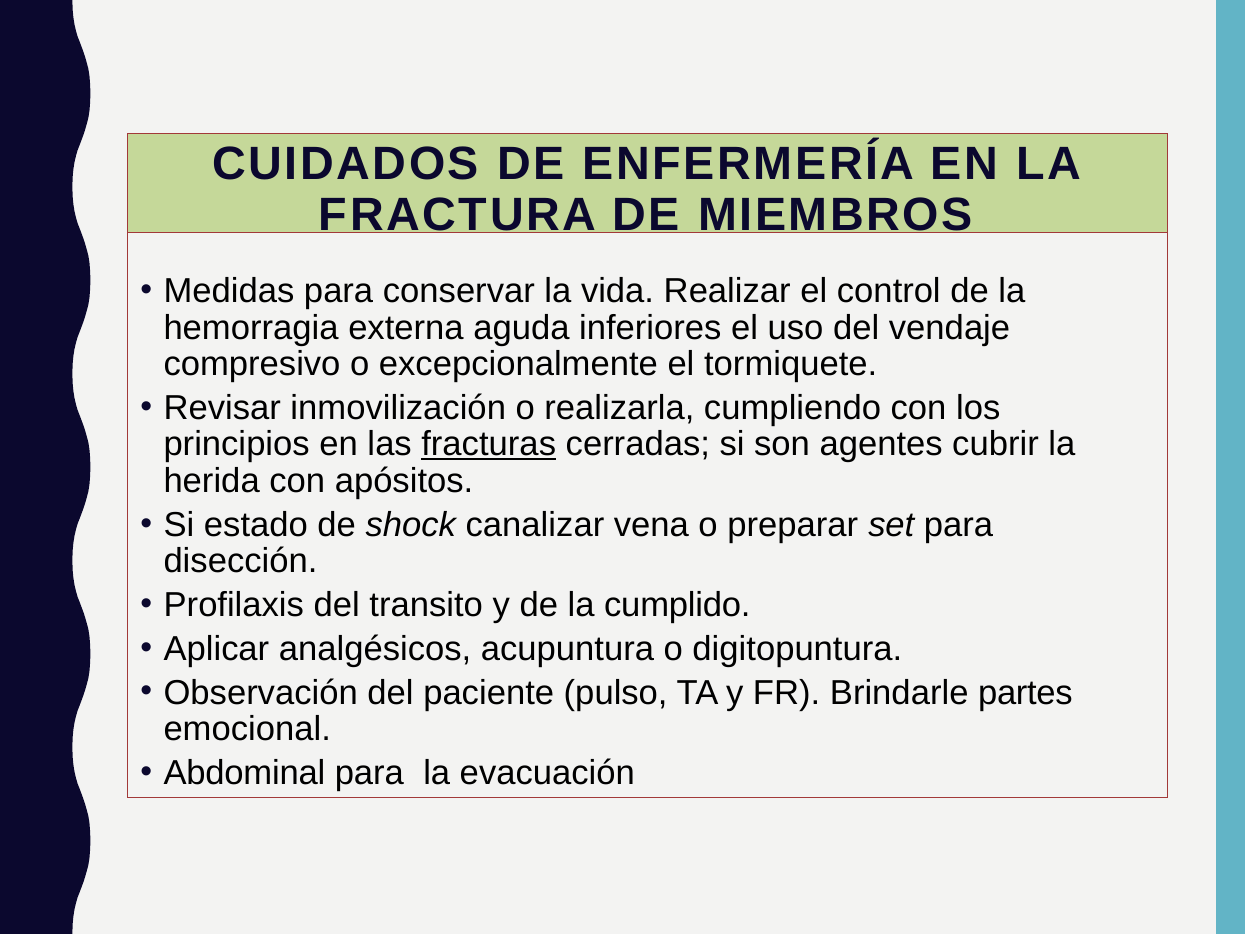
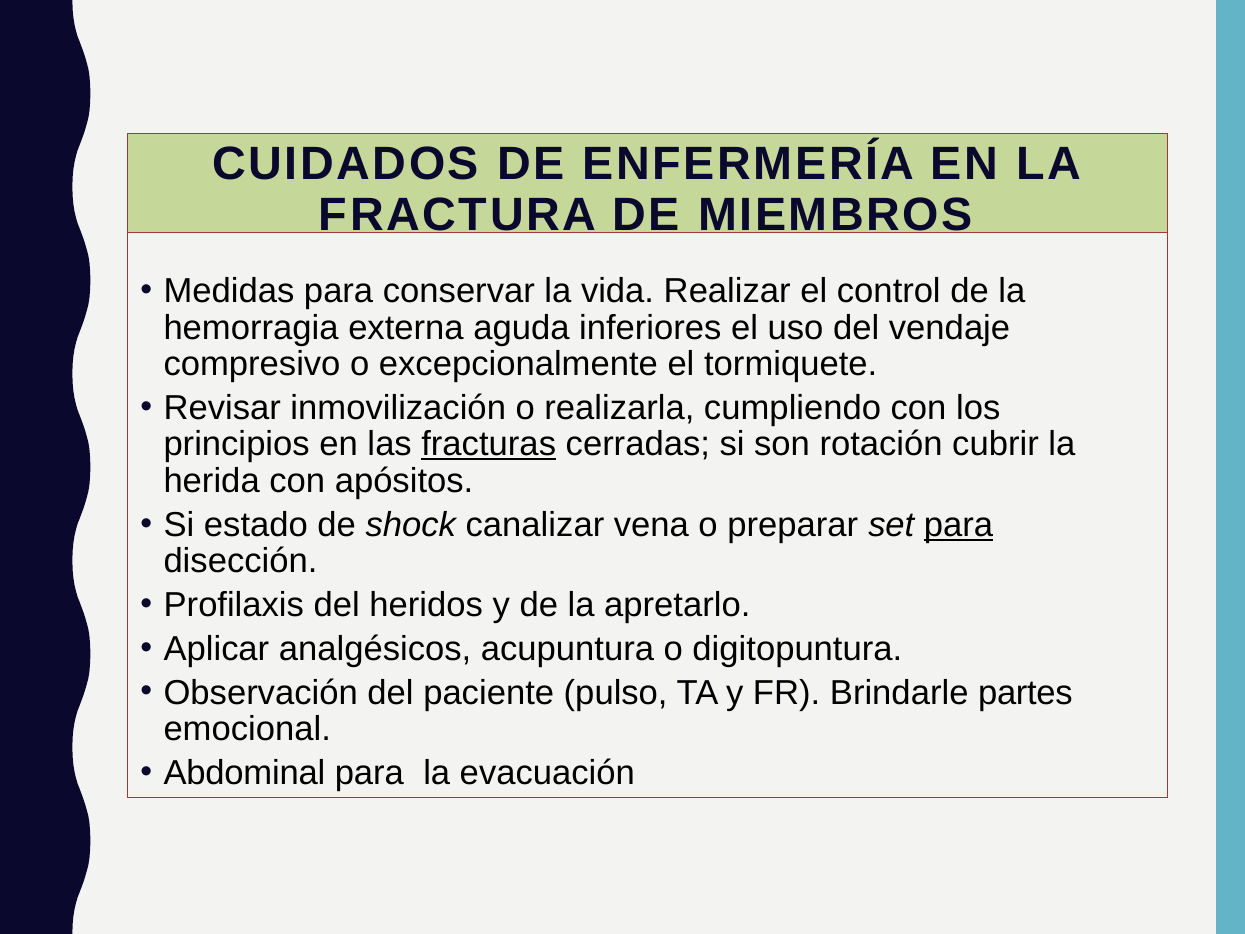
agentes: agentes -> rotación
para at (958, 525) underline: none -> present
transito: transito -> heridos
cumplido: cumplido -> apretarlo
